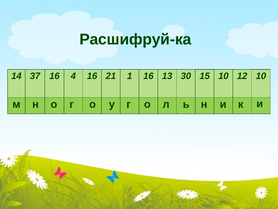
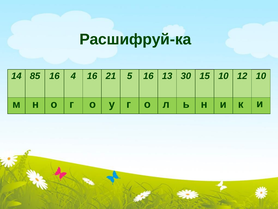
37: 37 -> 85
1: 1 -> 5
